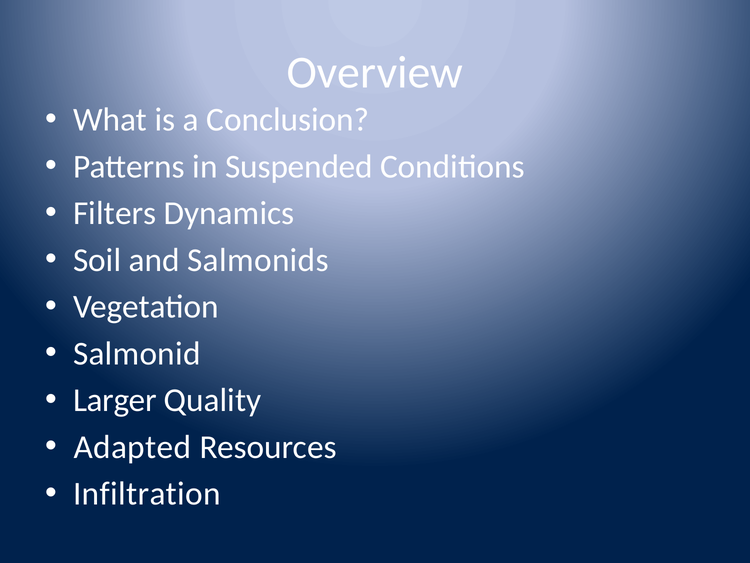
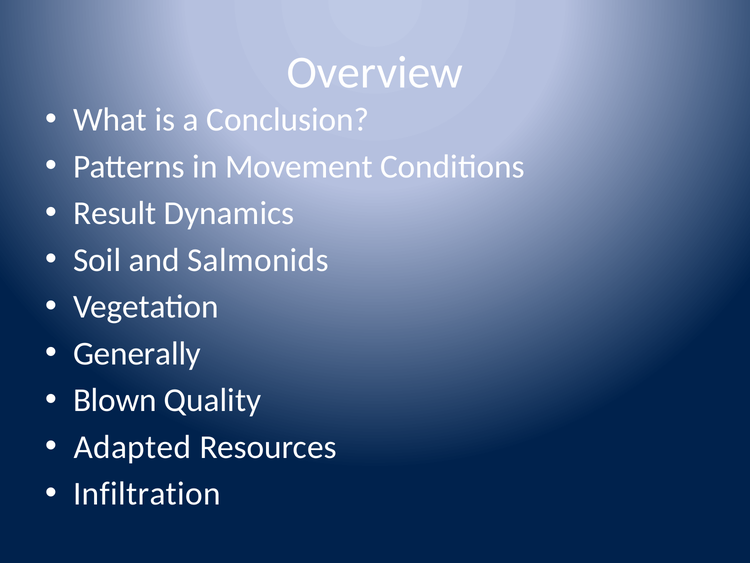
Suspended: Suspended -> Movement
Filters: Filters -> Result
Salmonid: Salmonid -> Generally
Larger: Larger -> Blown
